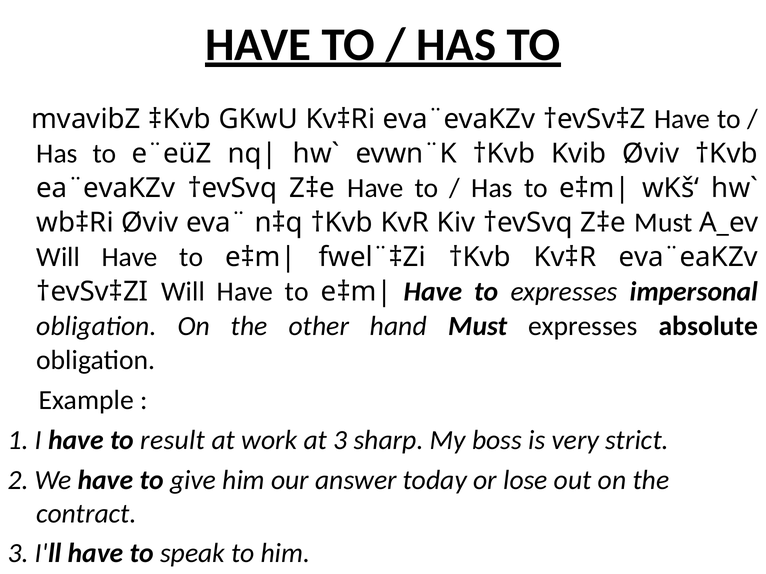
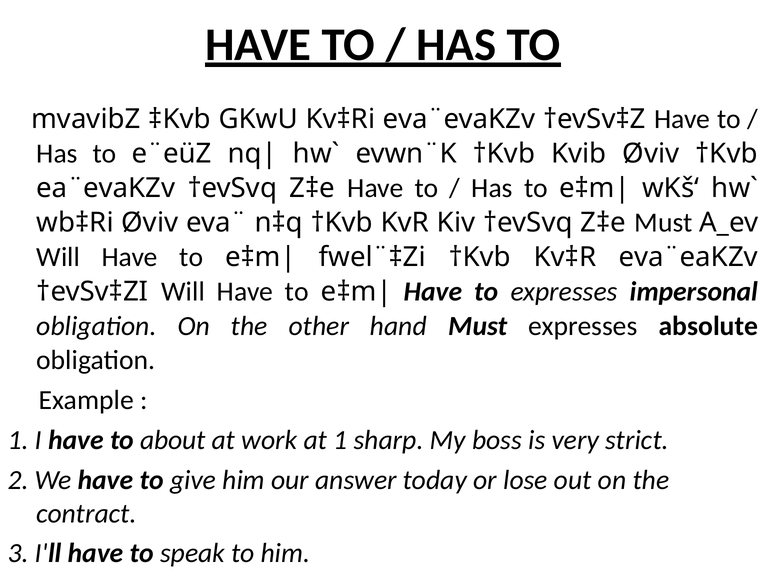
result: result -> about
at 3: 3 -> 1
